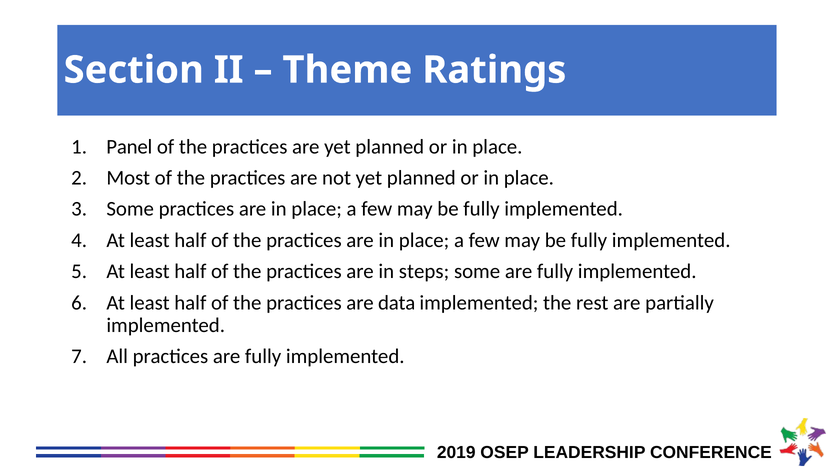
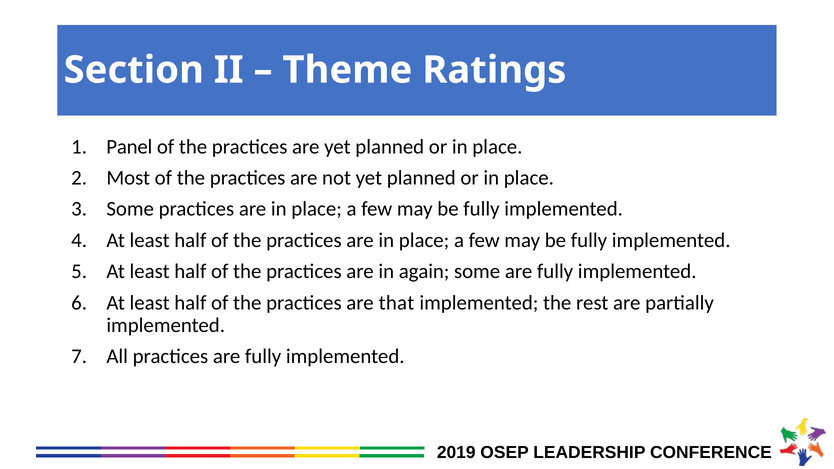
steps: steps -> again
data: data -> that
